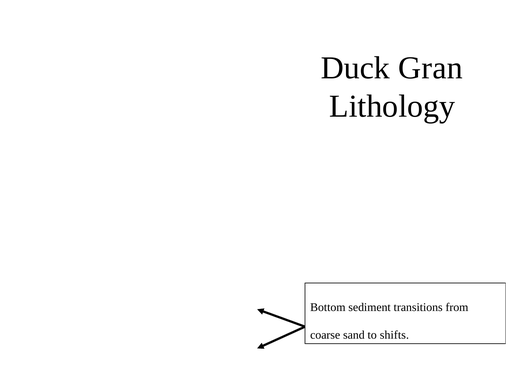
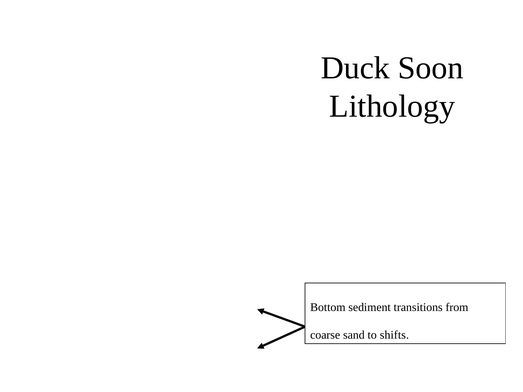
Gran: Gran -> Soon
